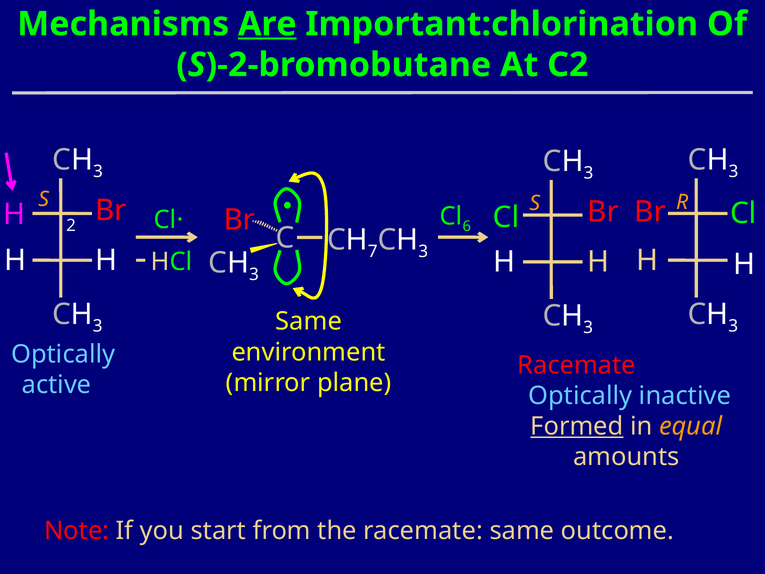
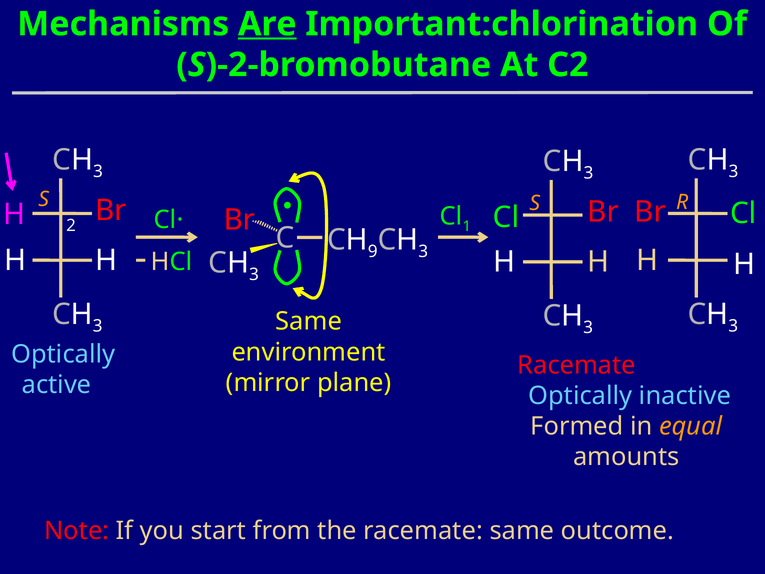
6: 6 -> 1
7: 7 -> 9
Formed underline: present -> none
